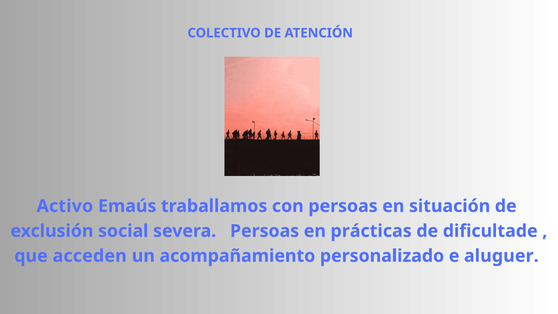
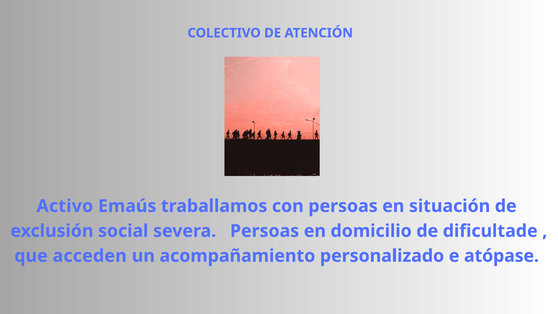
prácticas: prácticas -> domicilio
aluguer: aluguer -> atópase
